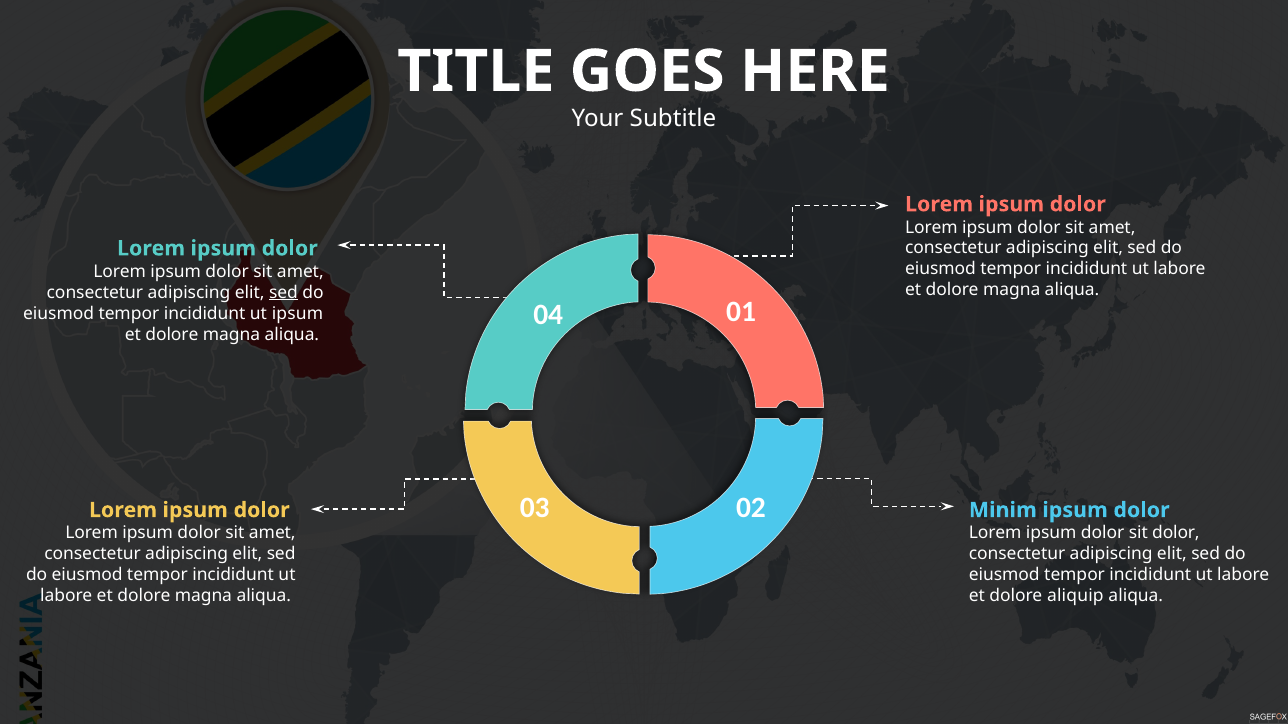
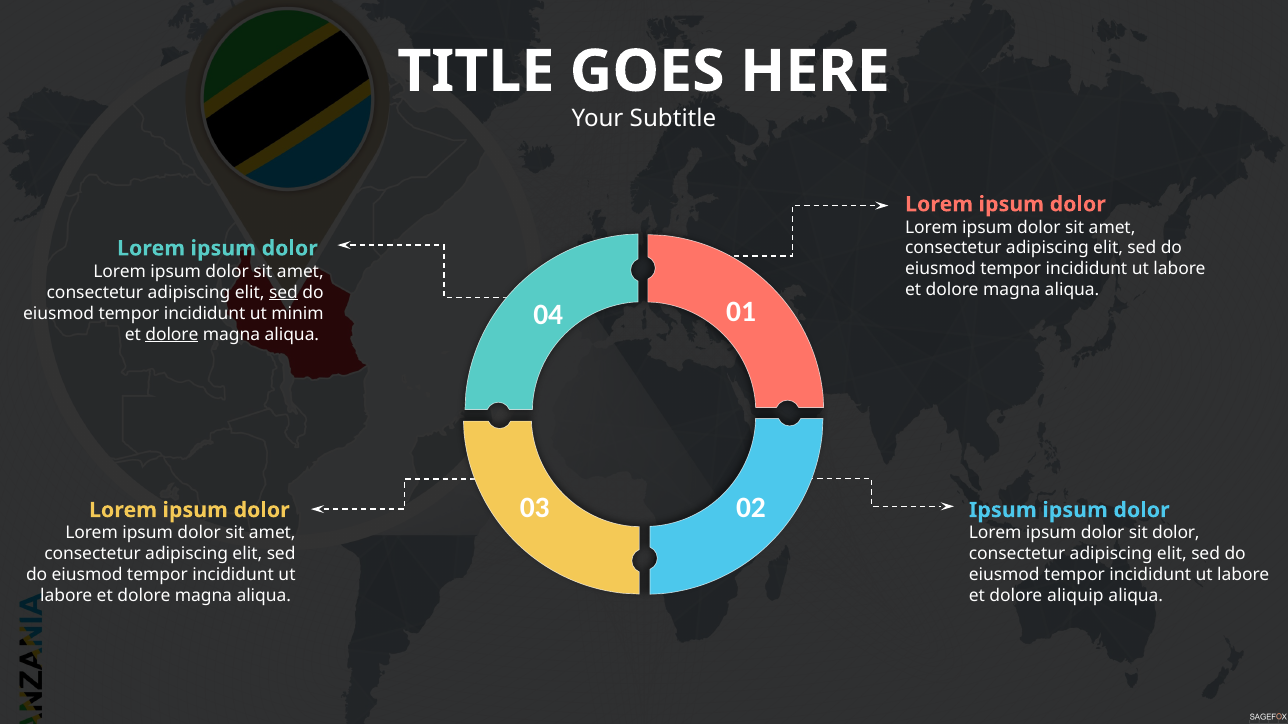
ut ipsum: ipsum -> minim
dolore at (172, 335) underline: none -> present
Minim at (1003, 510): Minim -> Ipsum
